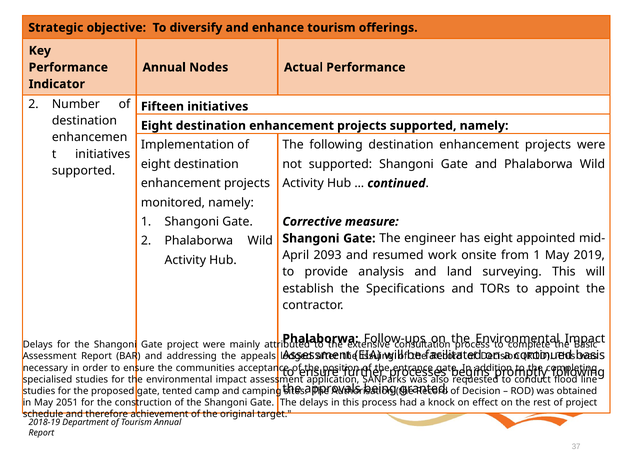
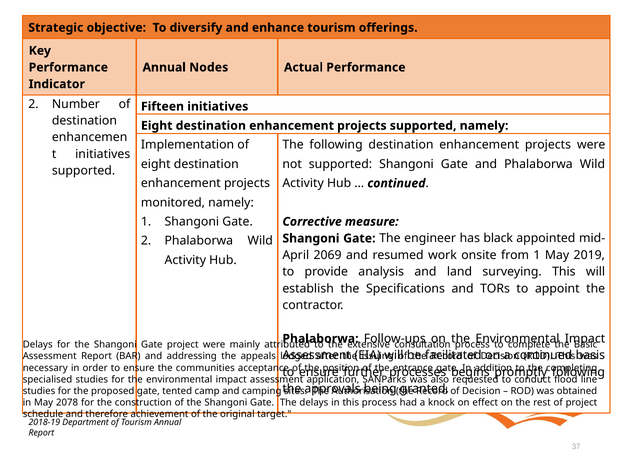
has eight: eight -> black
2093: 2093 -> 2069
2051: 2051 -> 2078
